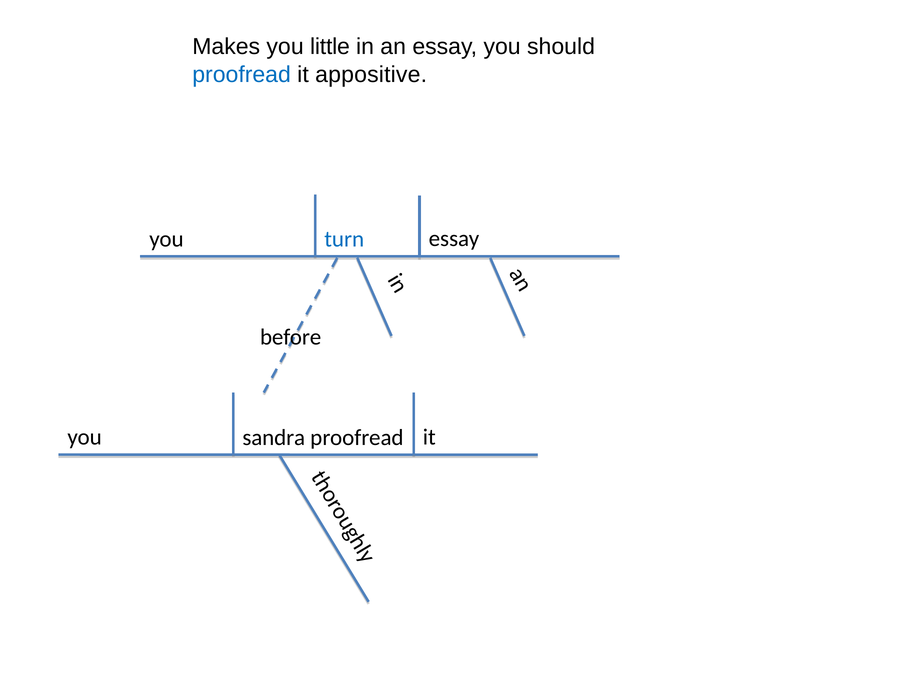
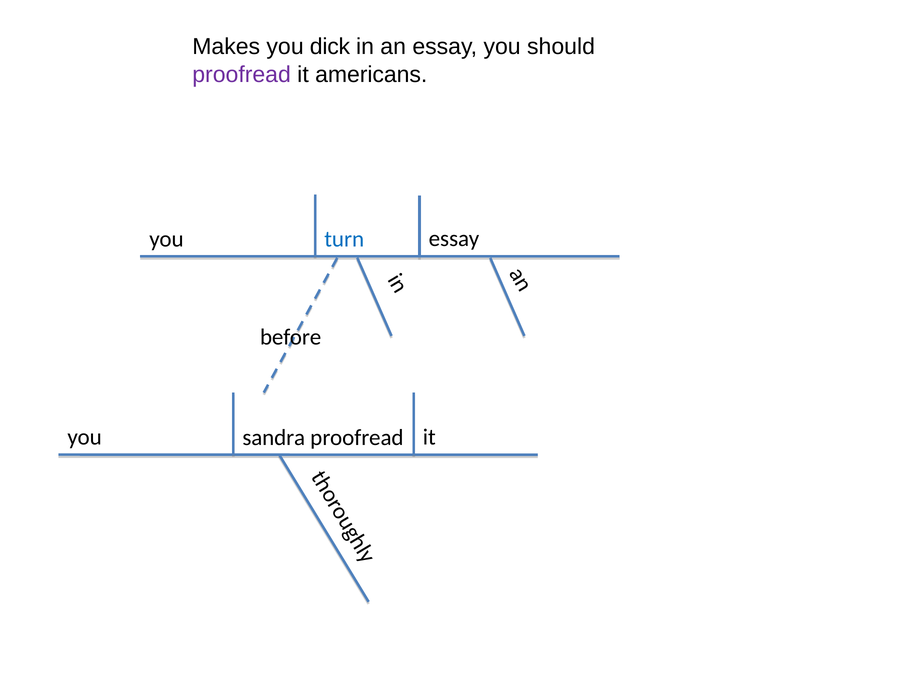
little: little -> dick
proofread at (242, 74) colour: blue -> purple
appositive: appositive -> americans
